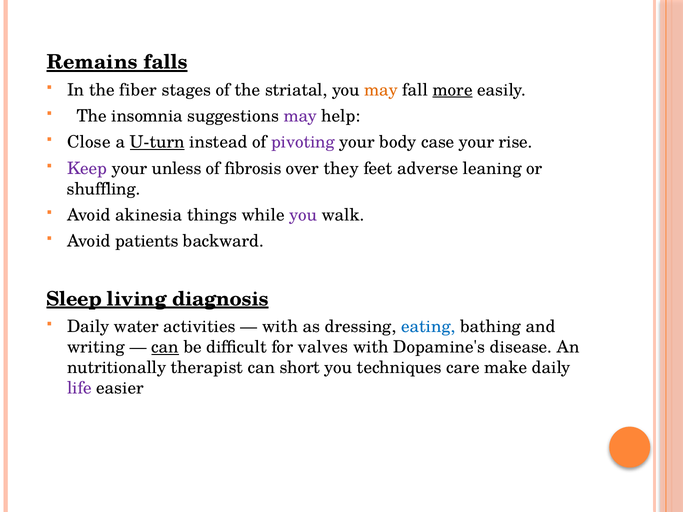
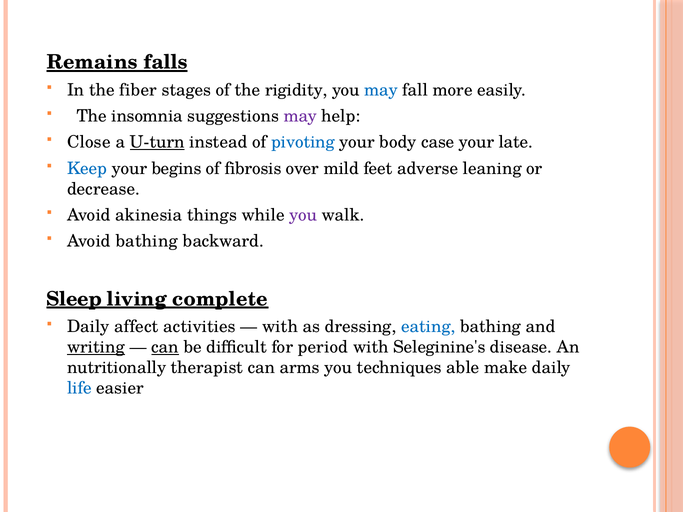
striatal: striatal -> rigidity
may at (381, 90) colour: orange -> blue
more underline: present -> none
pivoting colour: purple -> blue
rise: rise -> late
Keep colour: purple -> blue
unless: unless -> begins
they: they -> mild
shuffling: shuffling -> decrease
Avoid patients: patients -> bathing
diagnosis: diagnosis -> complete
water: water -> affect
writing underline: none -> present
valves: valves -> period
Dopamine's: Dopamine's -> Seleginine's
short: short -> arms
care: care -> able
life colour: purple -> blue
